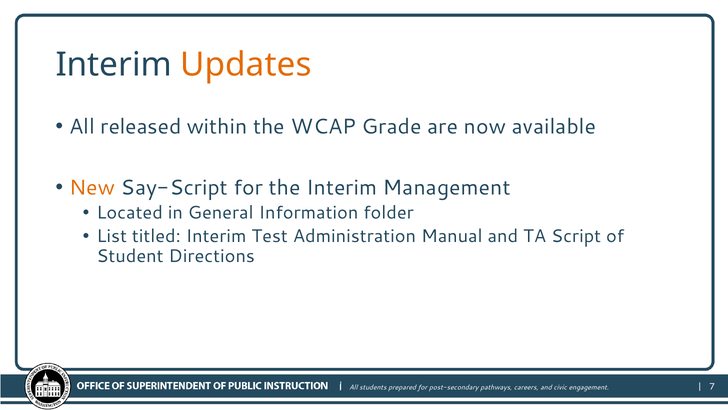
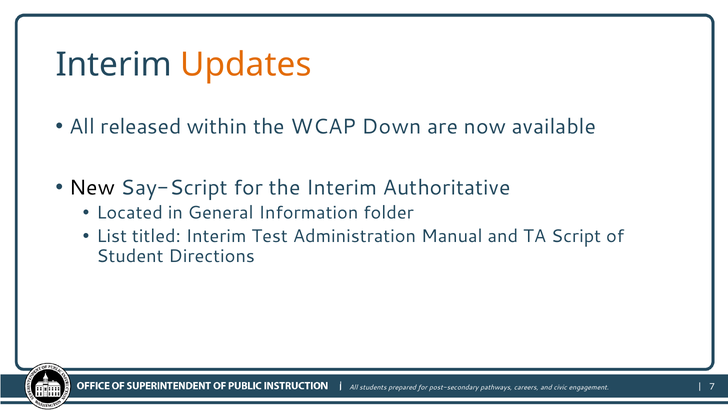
Grade: Grade -> Down
New colour: orange -> black
Management: Management -> Authoritative
